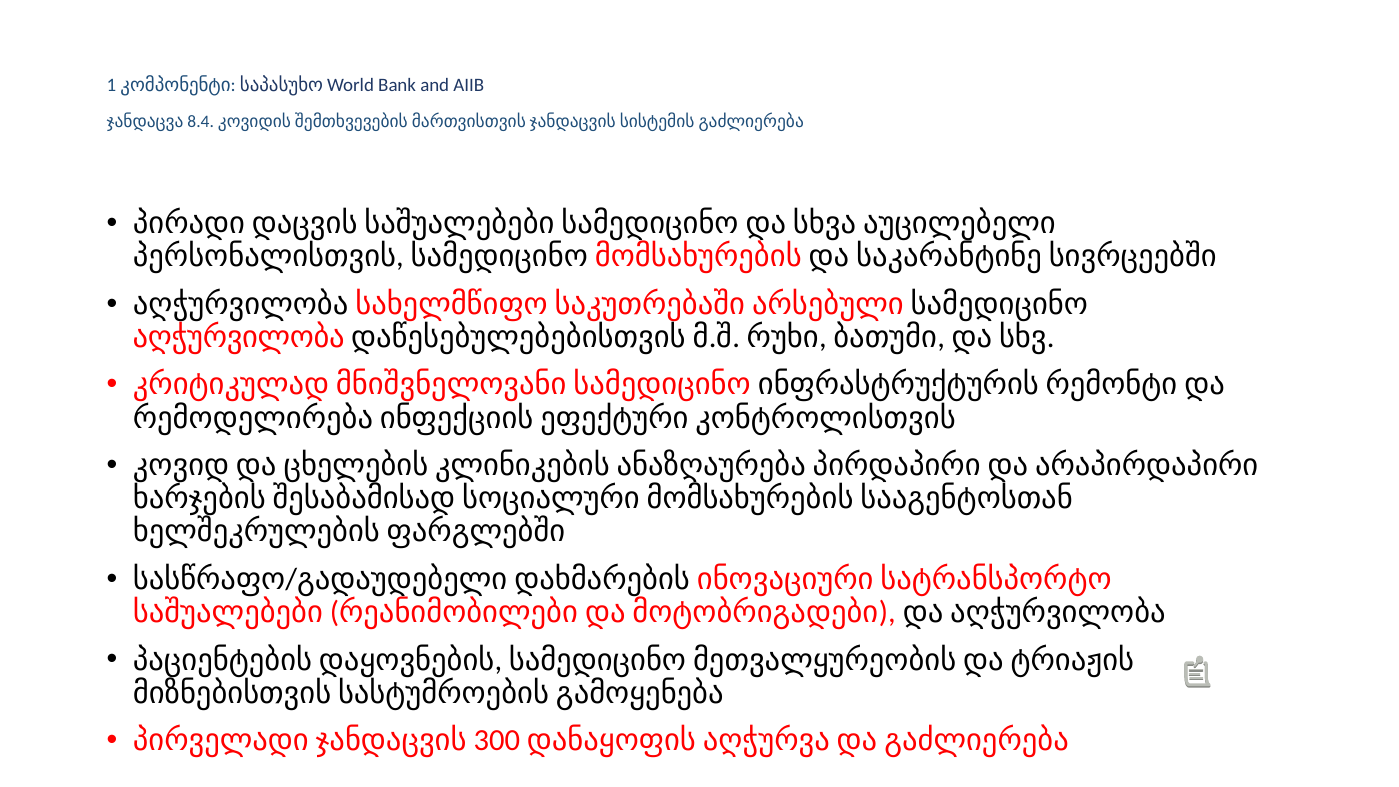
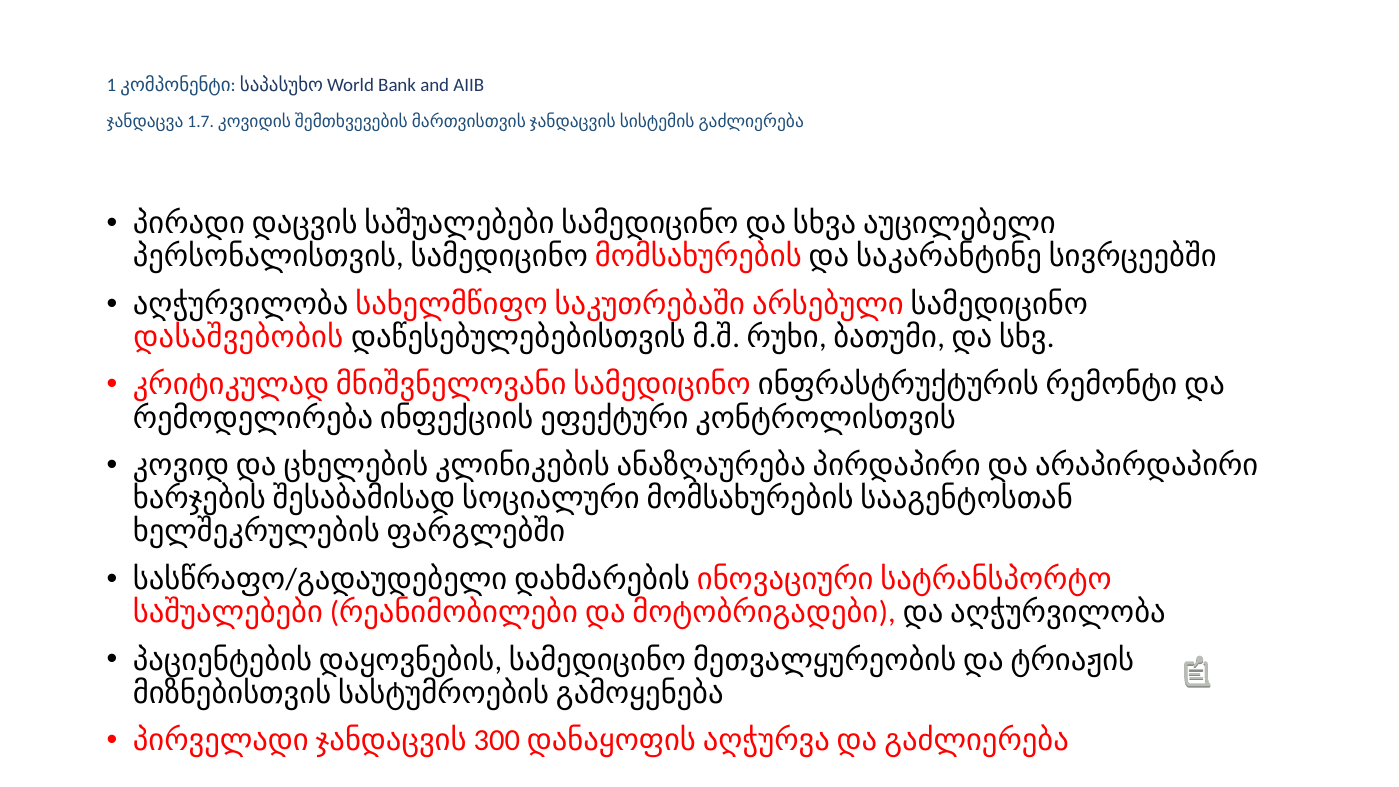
8.4: 8.4 -> 1.7
აღჭურვილობა at (239, 337): აღჭურვილობა -> დასაშვებობის
